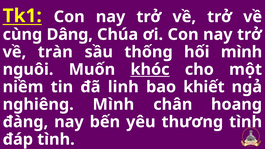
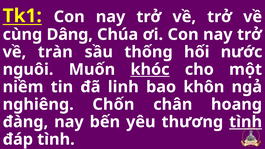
hối mình: mình -> nước
khiết: khiết -> khôn
nghiêng Mình: Mình -> Chốn
tình at (246, 122) underline: none -> present
